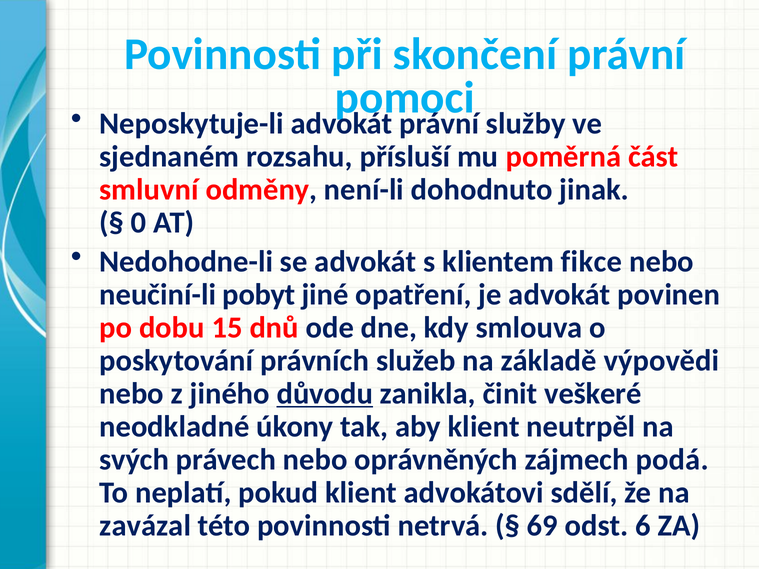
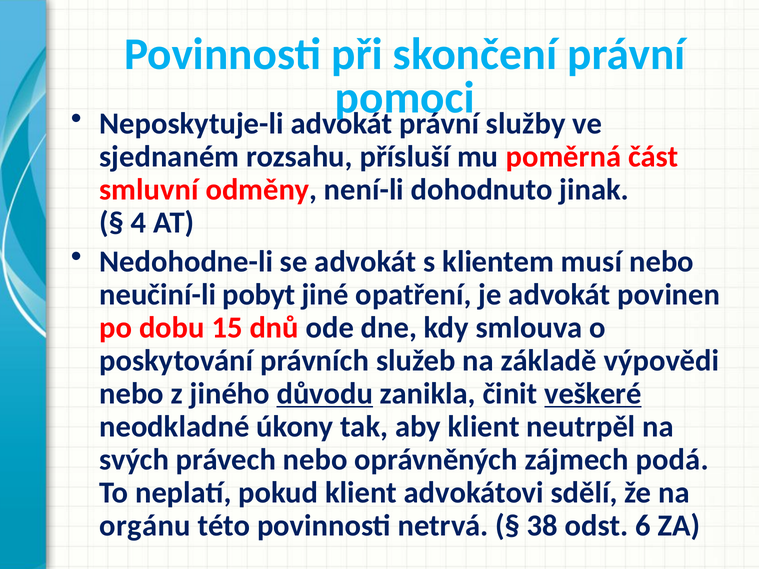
0: 0 -> 4
fikce: fikce -> musí
veškeré underline: none -> present
zavázal: zavázal -> orgánu
69: 69 -> 38
